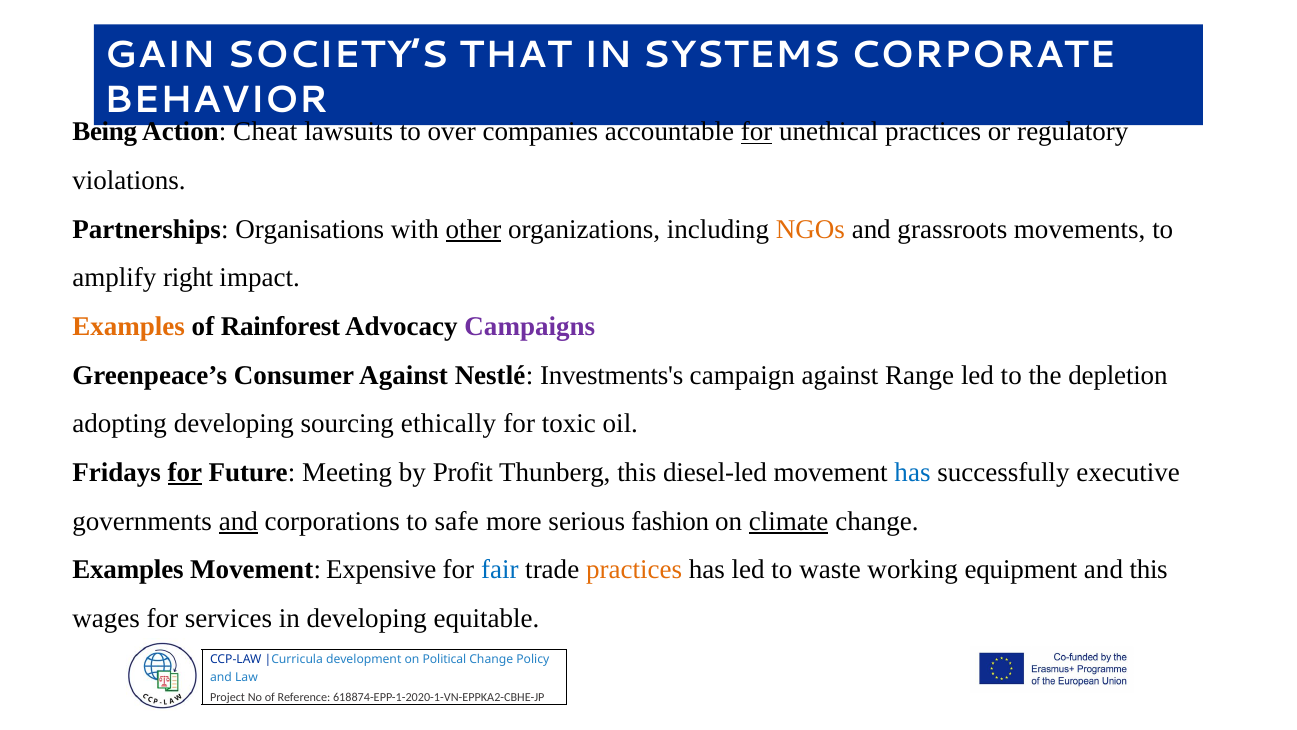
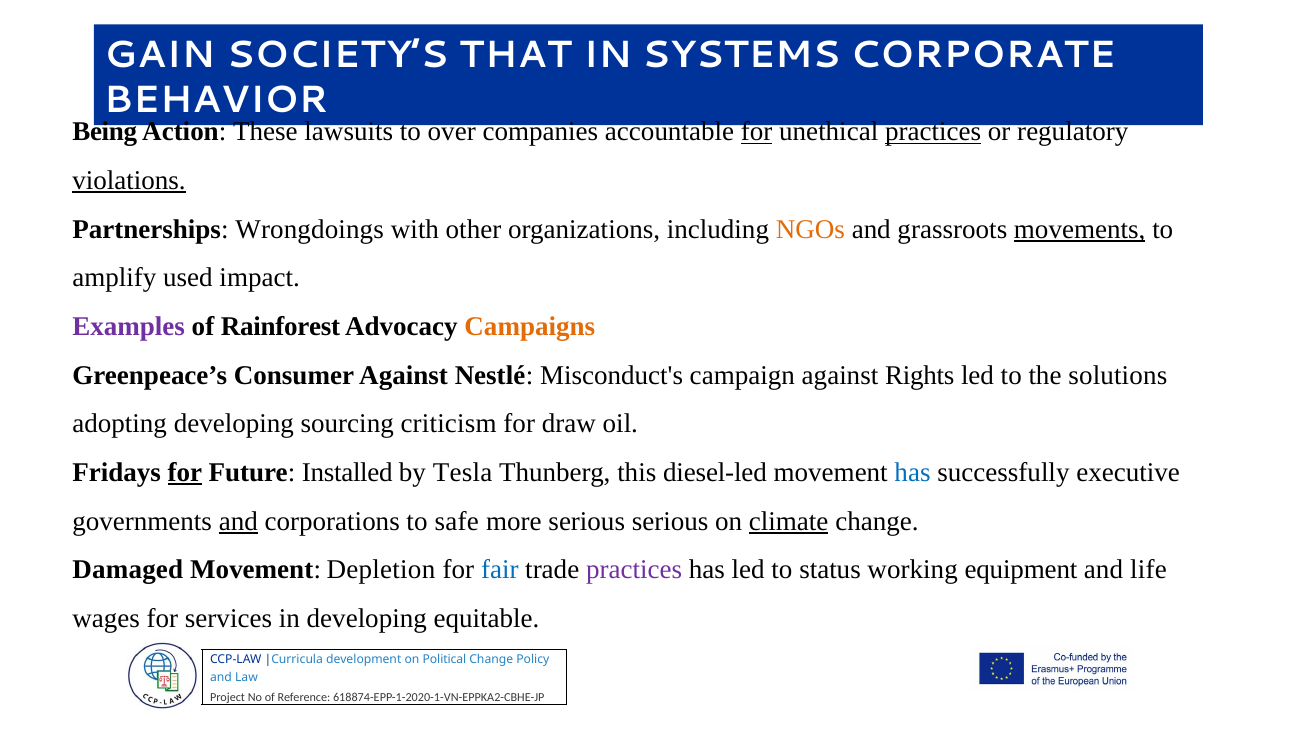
Cheat: Cheat -> These
practices at (933, 132) underline: none -> present
violations underline: none -> present
Organisations: Organisations -> Wrongdoings
other underline: present -> none
movements underline: none -> present
right: right -> used
Examples at (129, 326) colour: orange -> purple
Campaigns colour: purple -> orange
Investments's: Investments's -> Misconduct's
Range: Range -> Rights
depletion: depletion -> solutions
ethically: ethically -> criticism
toxic: toxic -> draw
Meeting: Meeting -> Installed
Profit: Profit -> Tesla
serious fashion: fashion -> serious
Examples at (128, 569): Examples -> Damaged
Expensive: Expensive -> Depletion
practices at (634, 569) colour: orange -> purple
waste: waste -> status
and this: this -> life
